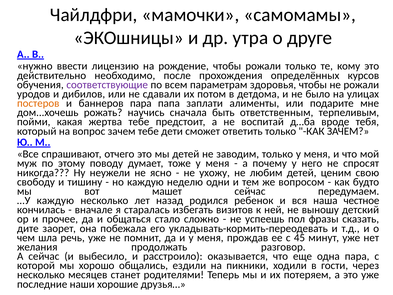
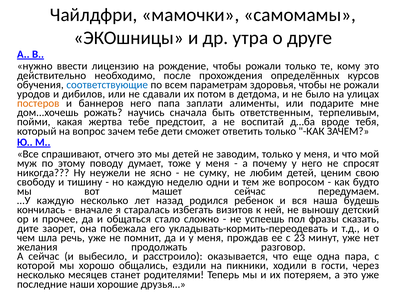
соответствующие colour: purple -> blue
баннеров пара: пара -> него
ухожу: ухожу -> сумку
честное: честное -> будешь
45: 45 -> 23
